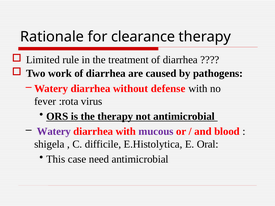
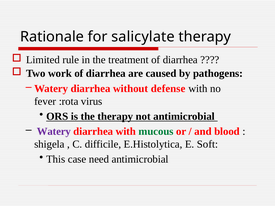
clearance: clearance -> salicylate
mucous colour: purple -> green
Oral: Oral -> Soft
